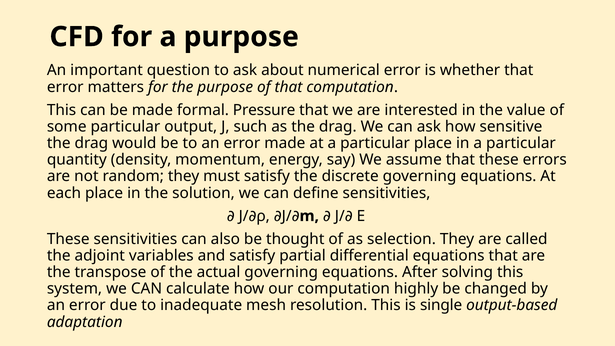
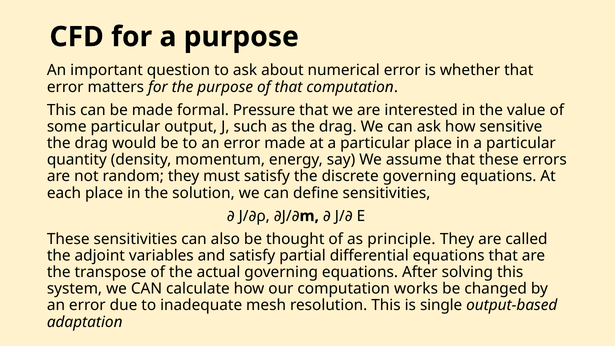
selection: selection -> principle
highly: highly -> works
